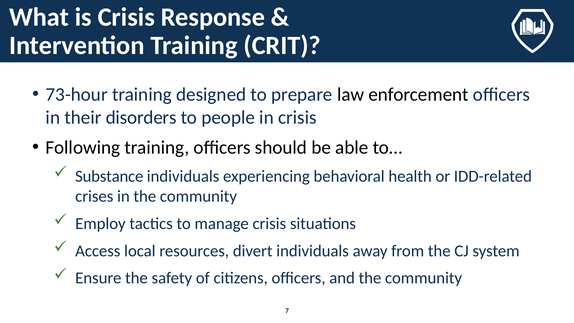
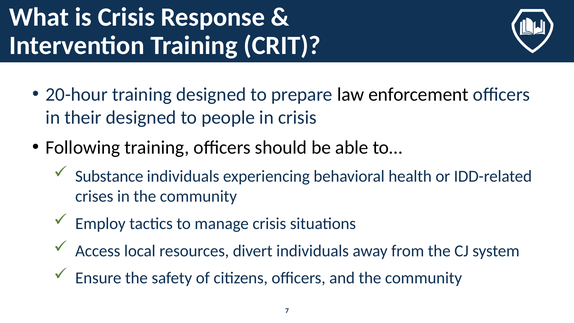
73-hour: 73-hour -> 20-hour
their disorders: disorders -> designed
